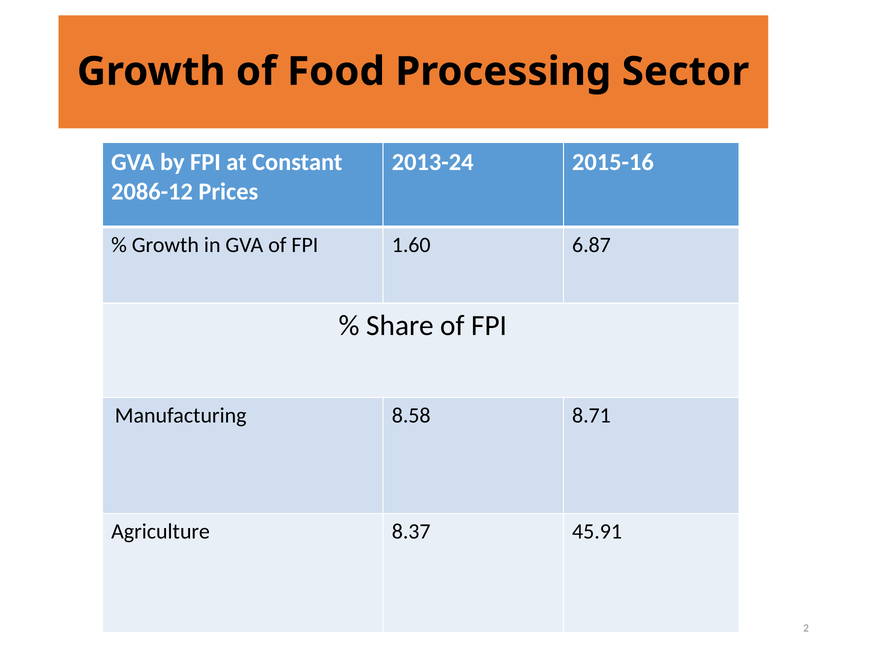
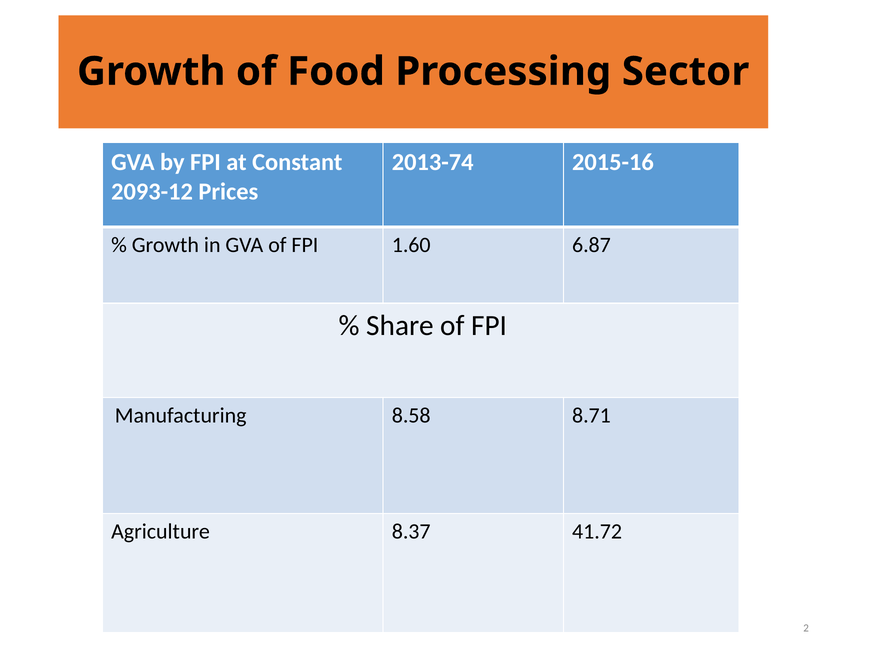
2013-24: 2013-24 -> 2013-74
2086-12: 2086-12 -> 2093-12
45.91: 45.91 -> 41.72
